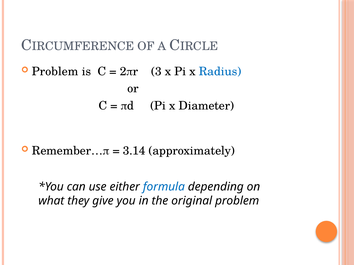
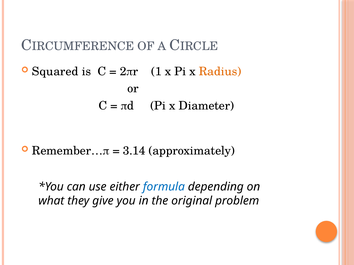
Problem at (55, 72): Problem -> Squared
3: 3 -> 1
Radius colour: blue -> orange
